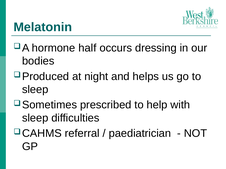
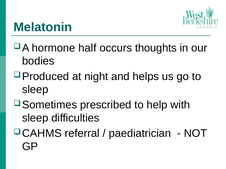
dressing: dressing -> thoughts
